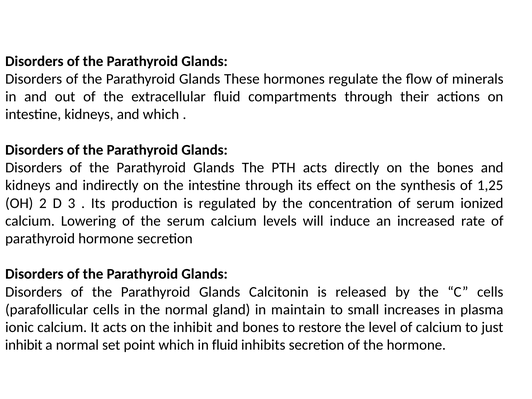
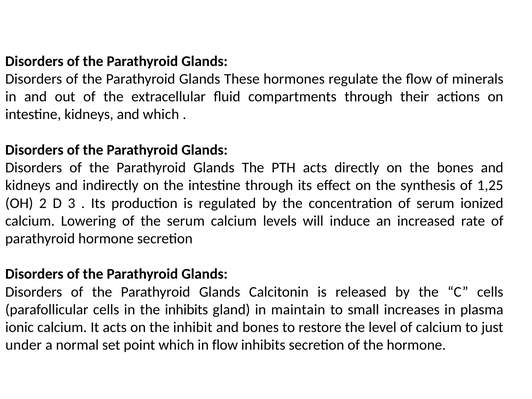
the normal: normal -> inhibits
inhibit at (24, 345): inhibit -> under
in fluid: fluid -> flow
